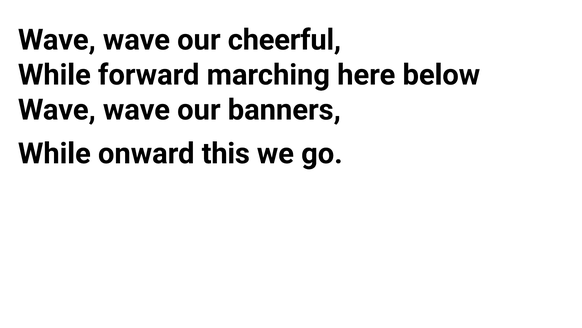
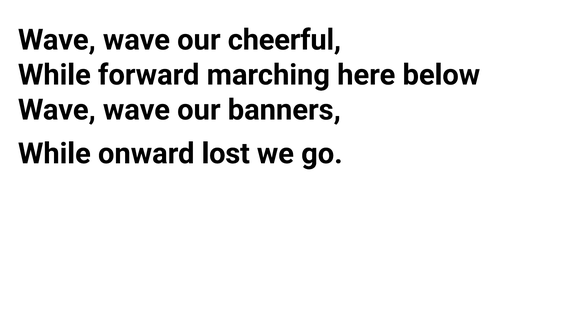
this: this -> lost
